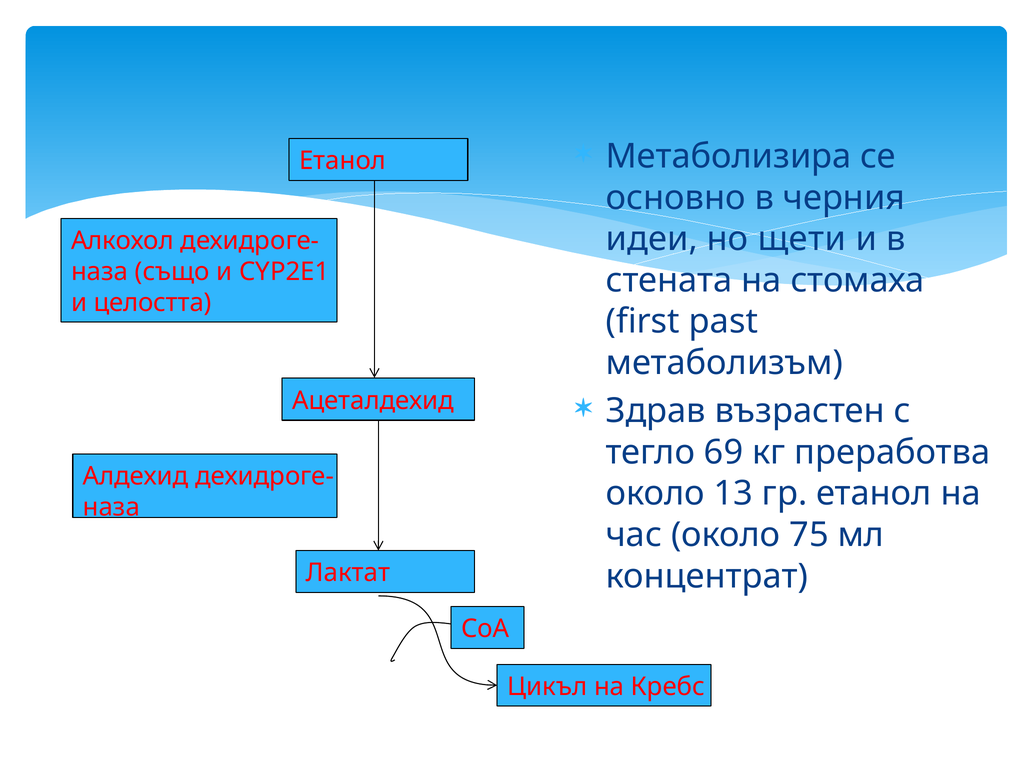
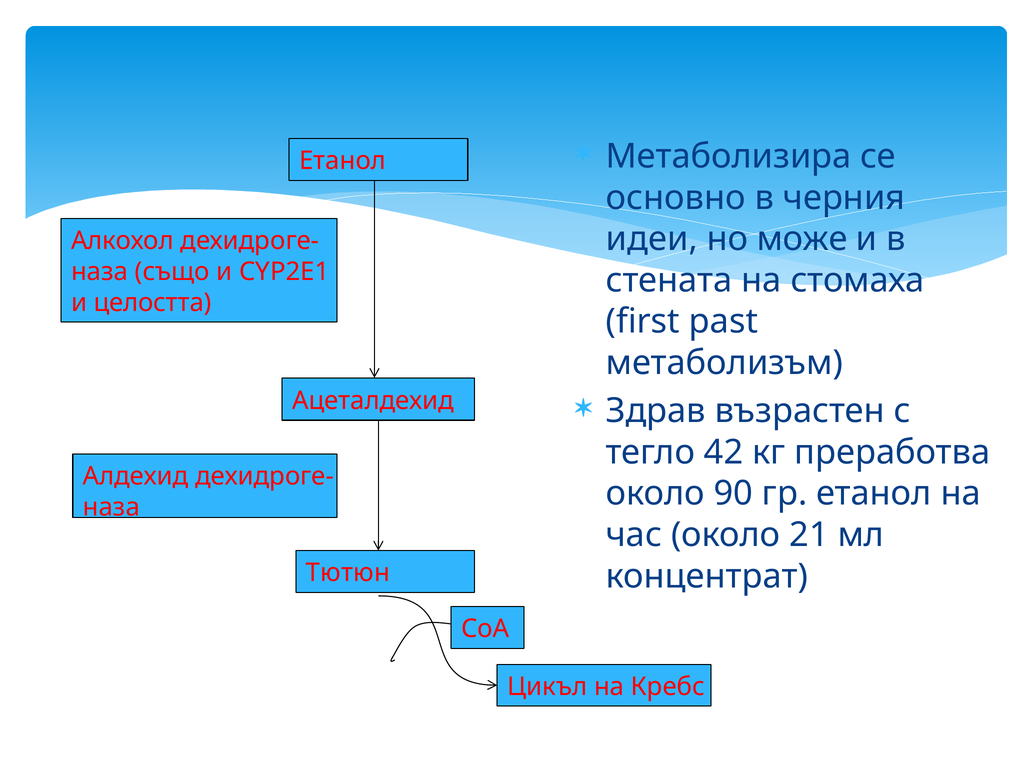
щети: щети -> може
69: 69 -> 42
13: 13 -> 90
75: 75 -> 21
Лактат: Лактат -> Тютюн
